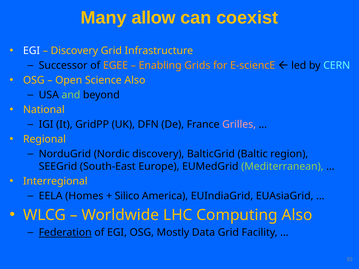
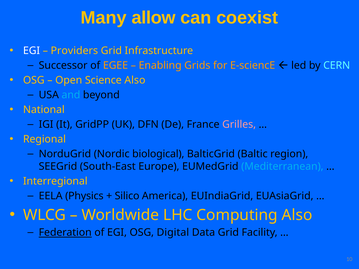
Discovery at (74, 51): Discovery -> Providers
and colour: light green -> light blue
Nordic discovery: discovery -> biological
Mediterranean colour: light green -> light blue
Homes: Homes -> Physics
Mostly: Mostly -> Digital
